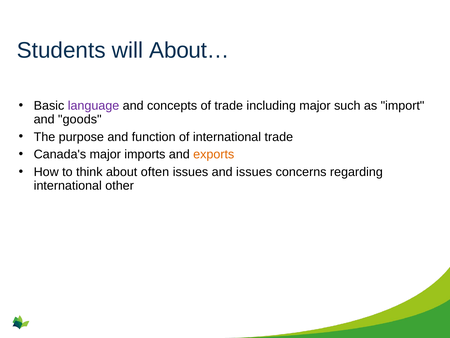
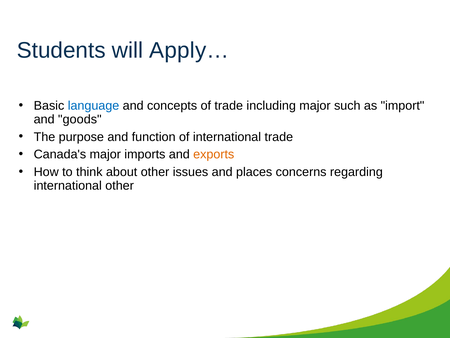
About…: About… -> Apply…
language colour: purple -> blue
about often: often -> other
and issues: issues -> places
